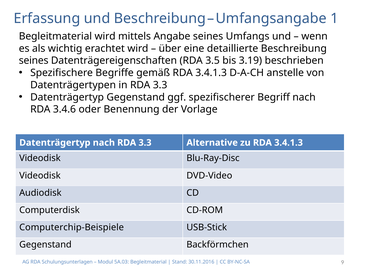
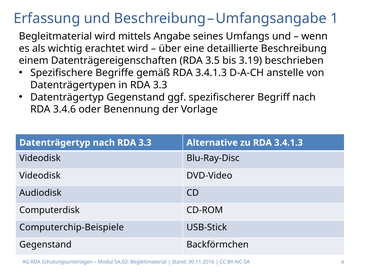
seines at (34, 61): seines -> einem
